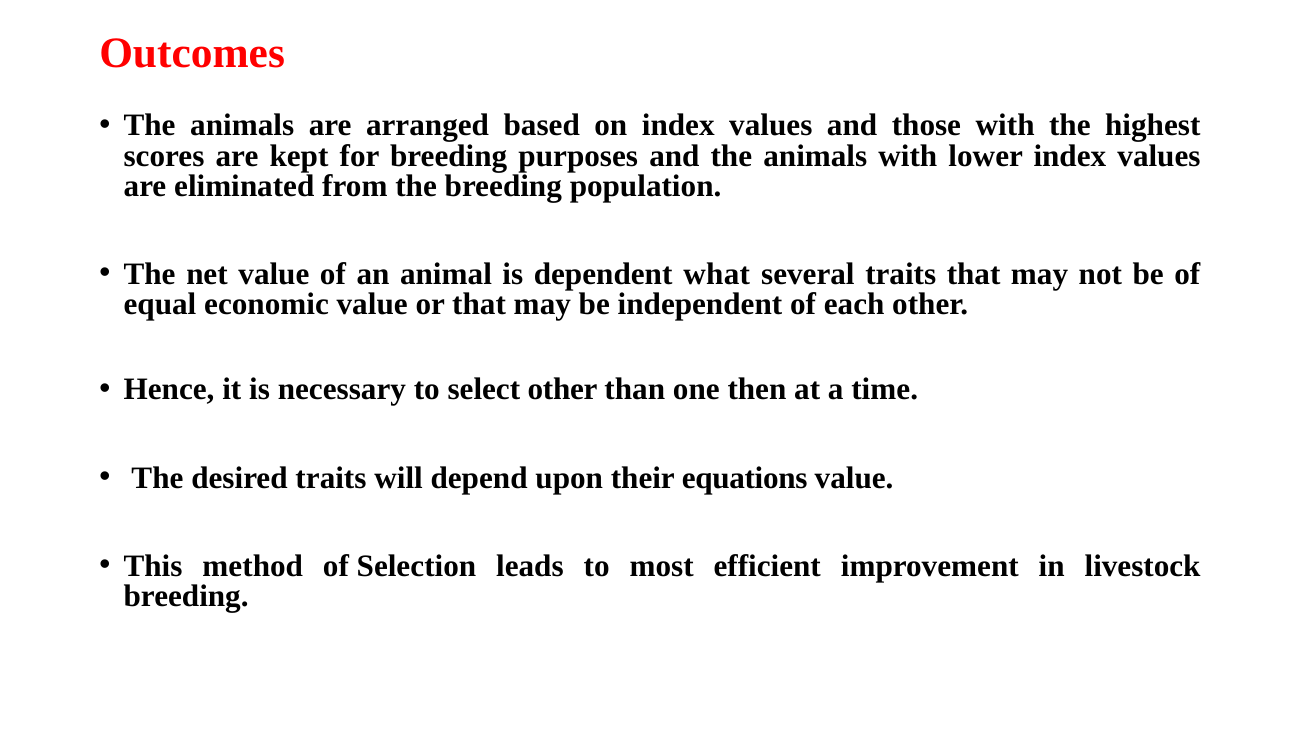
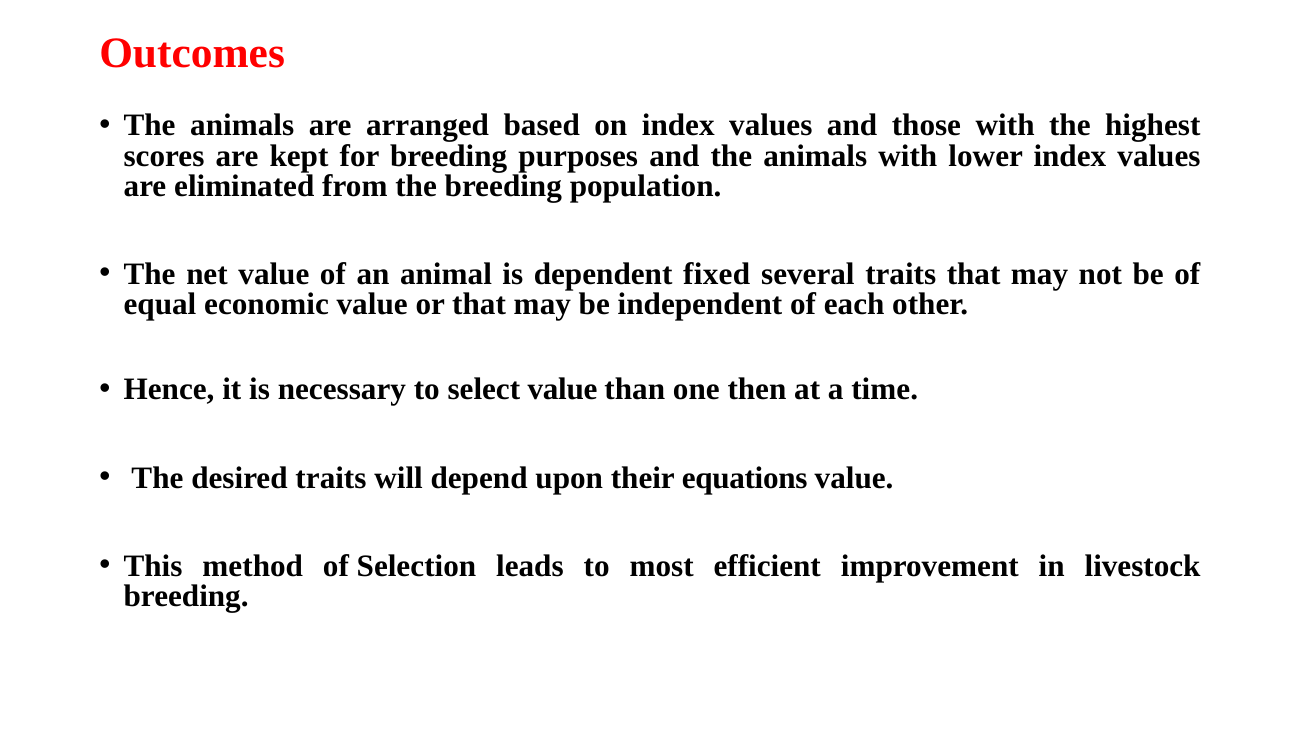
what: what -> fixed
select other: other -> value
